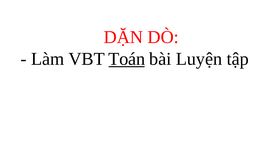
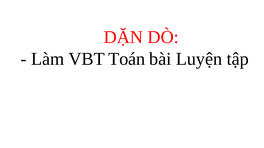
Toán underline: present -> none
